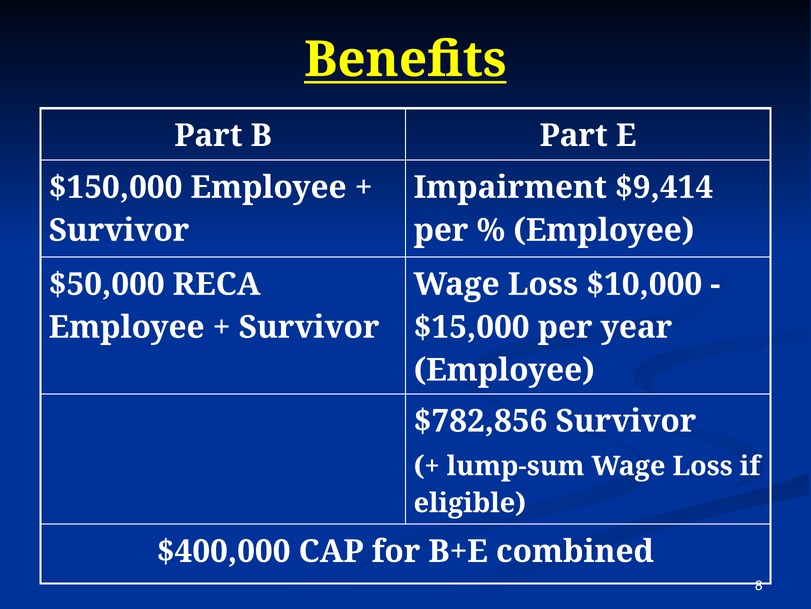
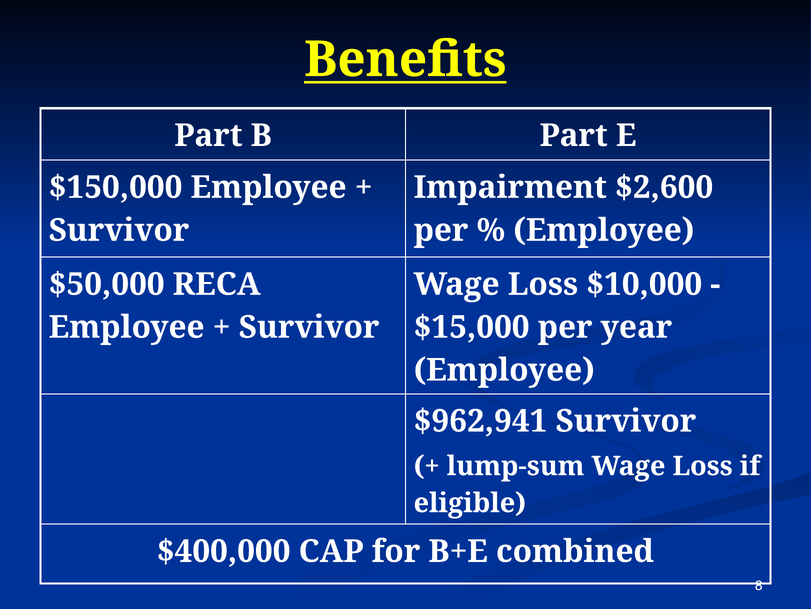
$9,414: $9,414 -> $2,600
$782,856: $782,856 -> $962,941
